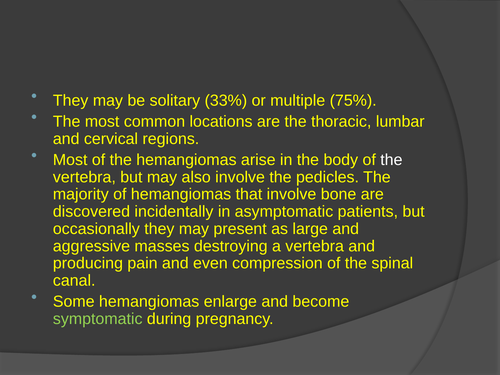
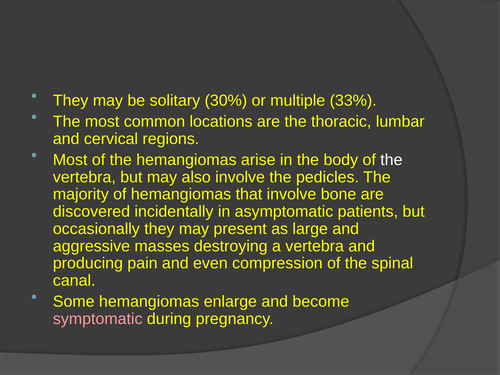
33%: 33% -> 30%
75%: 75% -> 33%
symptomatic colour: light green -> pink
